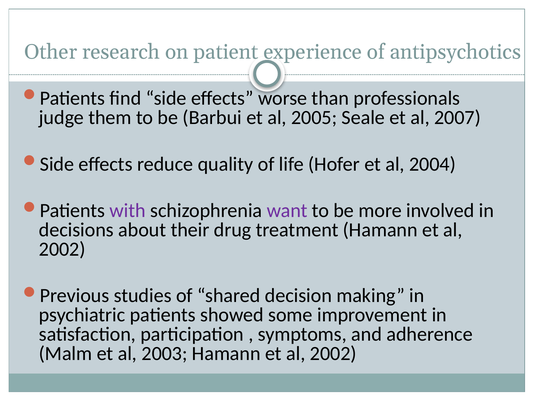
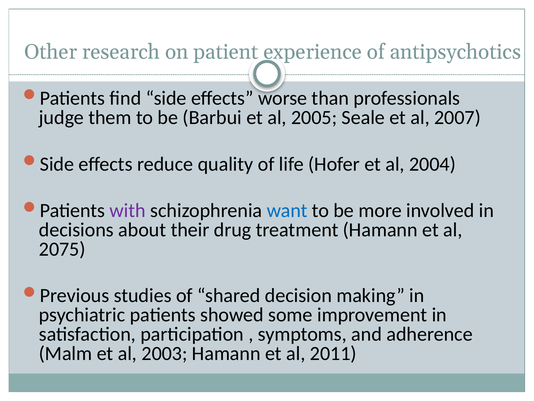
want colour: purple -> blue
2002 at (62, 249): 2002 -> 2075
2002 at (333, 353): 2002 -> 2011
